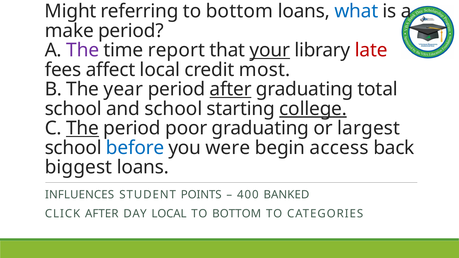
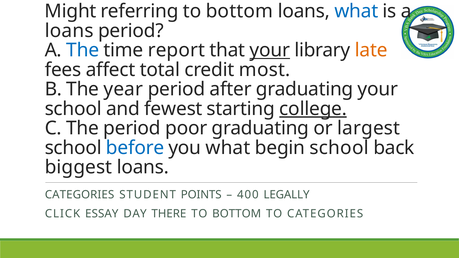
make at (69, 31): make -> loans
The at (83, 50) colour: purple -> blue
late colour: red -> orange
affect local: local -> total
after at (231, 89) underline: present -> none
graduating total: total -> your
and school: school -> fewest
The at (83, 128) underline: present -> none
you were: were -> what
begin access: access -> school
INFLUENCES at (80, 195): INFLUENCES -> CATEGORIES
BANKED: BANKED -> LEGALLY
CLICK AFTER: AFTER -> ESSAY
DAY LOCAL: LOCAL -> THERE
